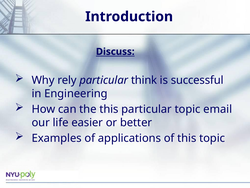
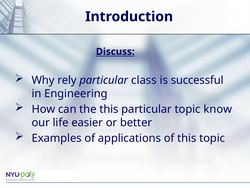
think: think -> class
email: email -> know
